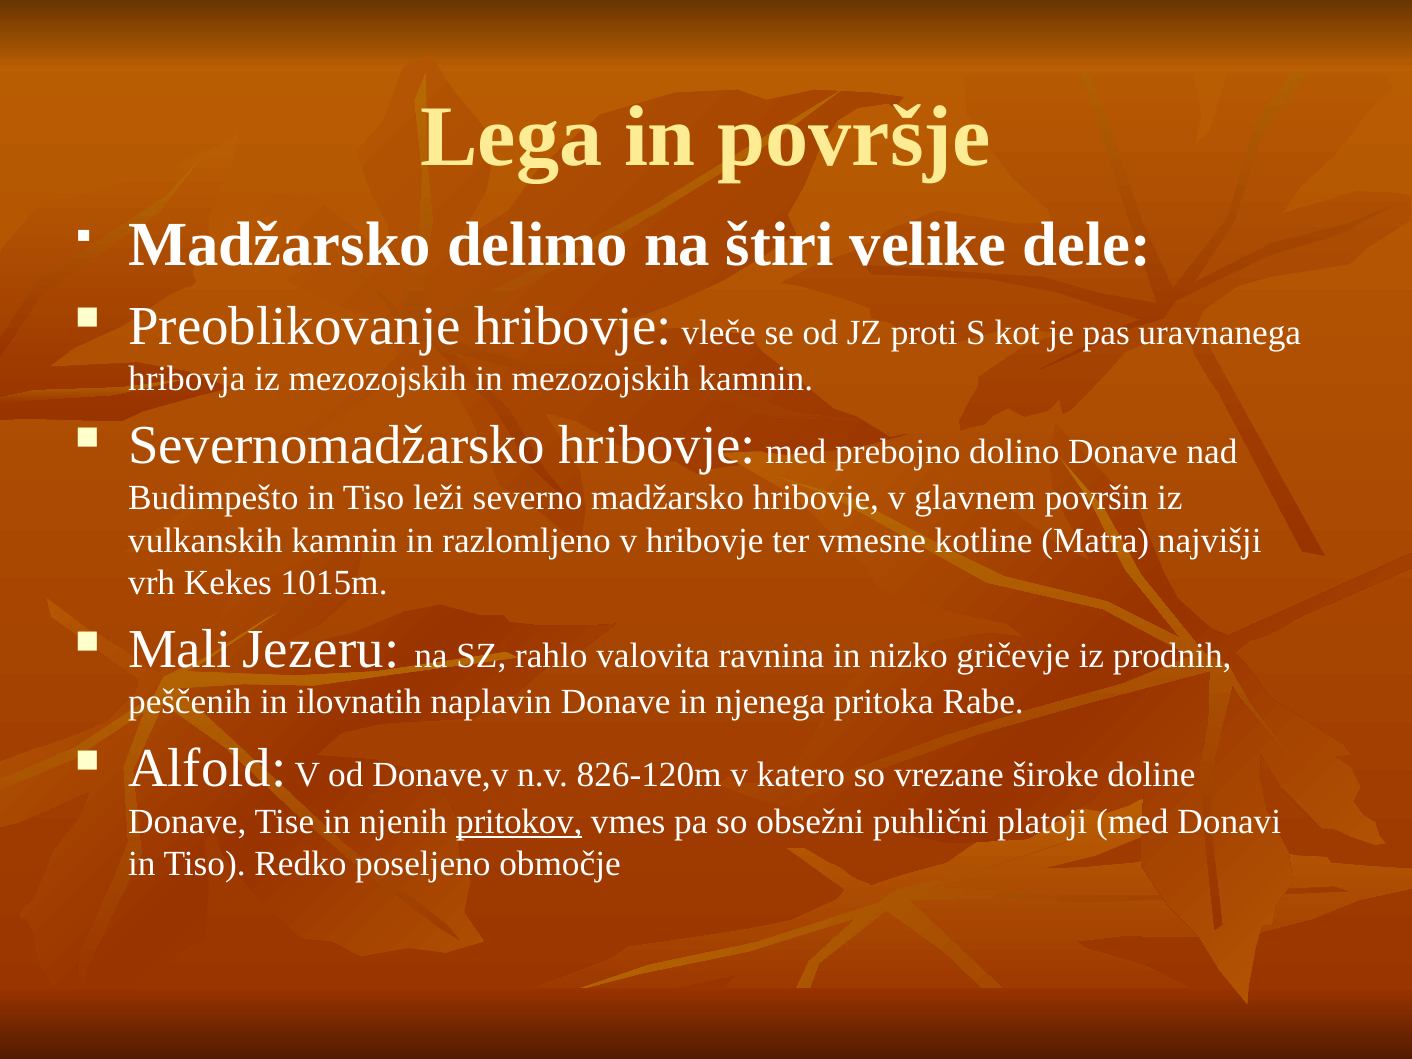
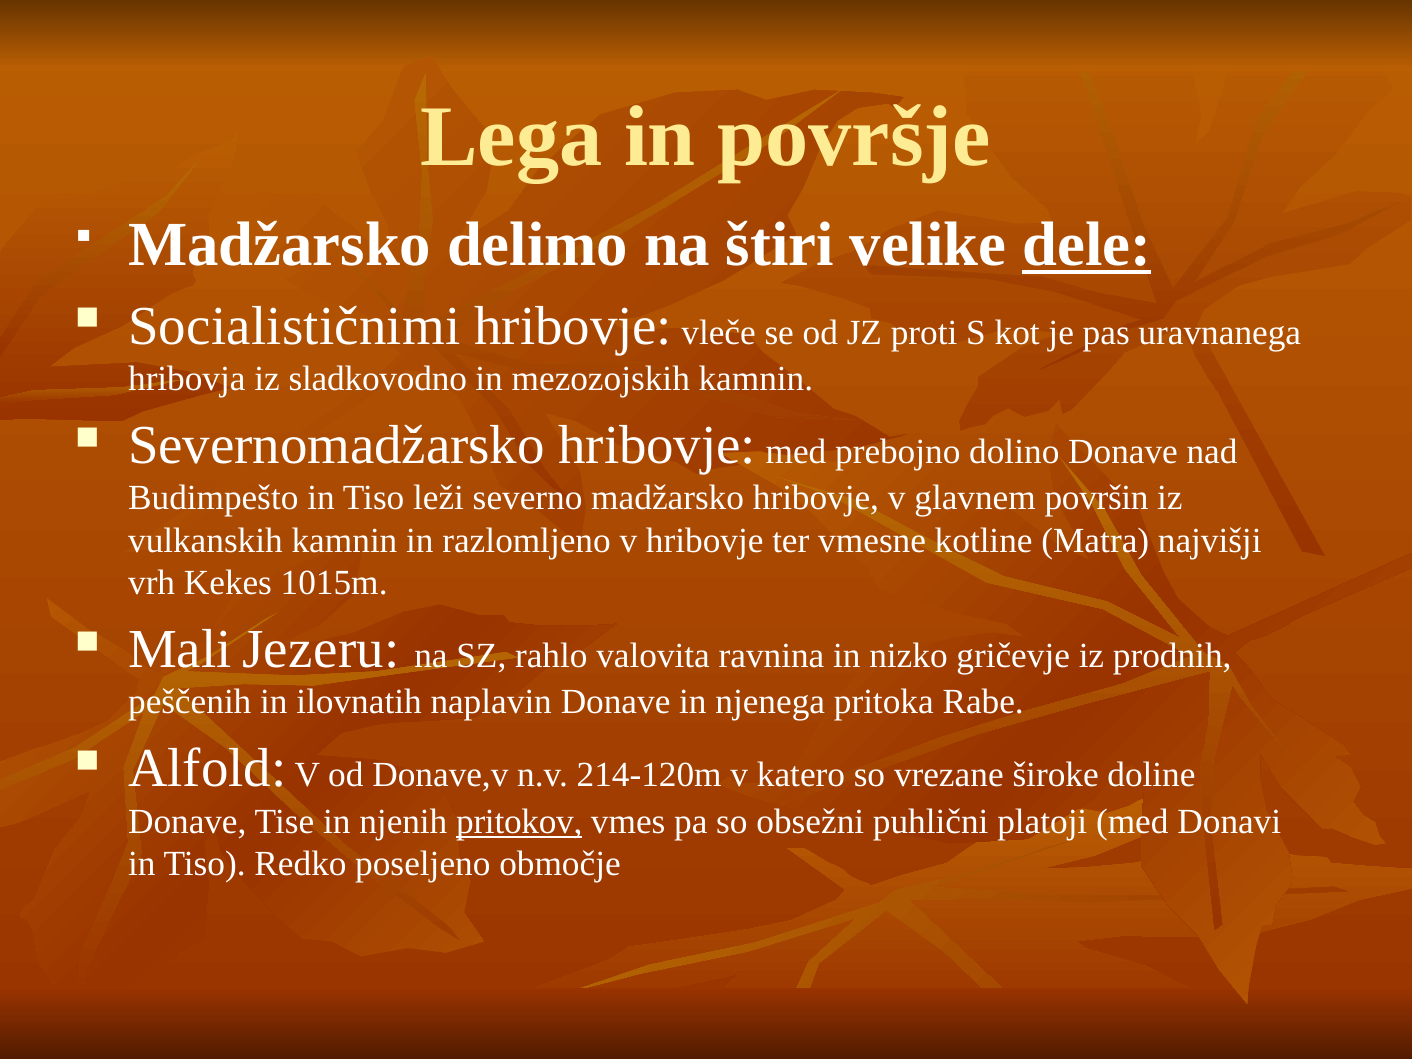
dele underline: none -> present
Preoblikovanje: Preoblikovanje -> Socialističnimi
iz mezozojskih: mezozojskih -> sladkovodno
826-120m: 826-120m -> 214-120m
